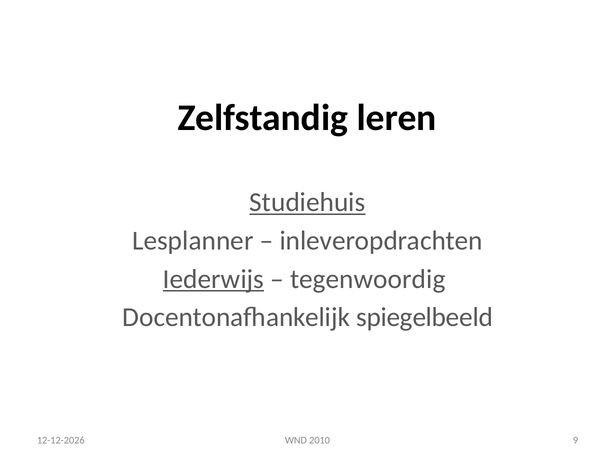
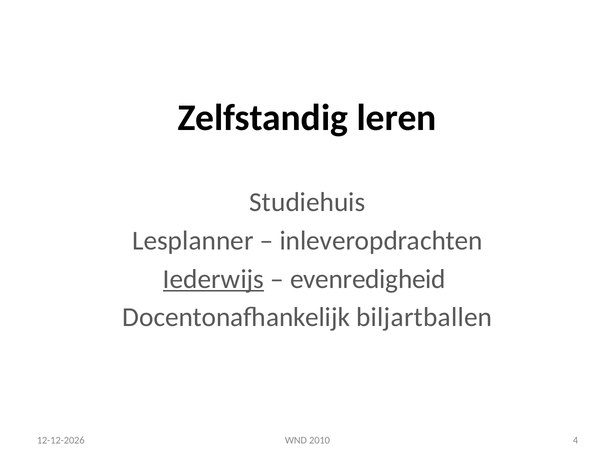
Studiehuis underline: present -> none
tegenwoordig: tegenwoordig -> evenredigheid
spiegelbeeld: spiegelbeeld -> biljartballen
9: 9 -> 4
